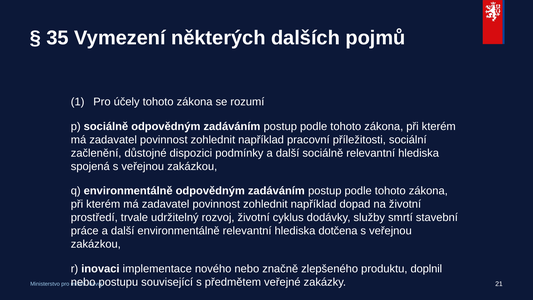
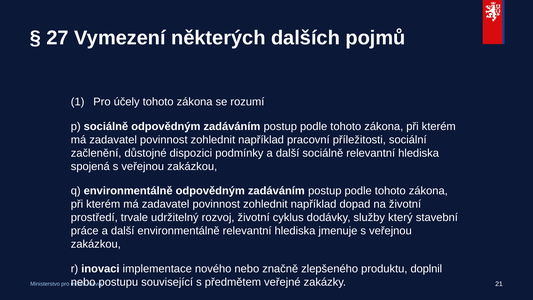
35: 35 -> 27
smrtí: smrtí -> který
dotčena: dotčena -> jmenuje
